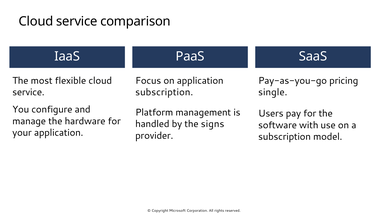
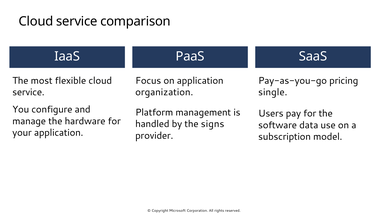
subscription at (164, 92): subscription -> organization
with: with -> data
